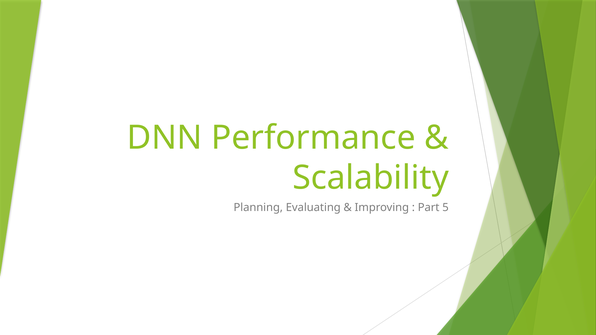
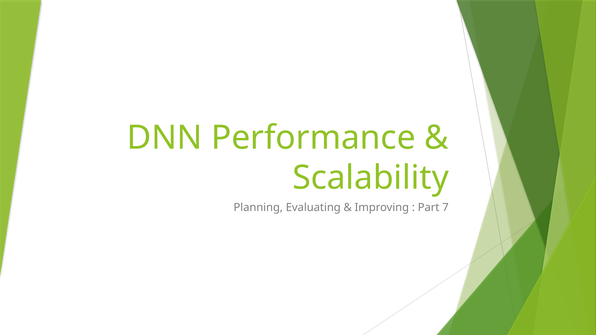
5: 5 -> 7
